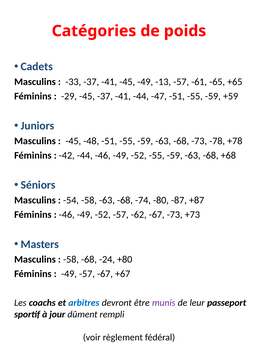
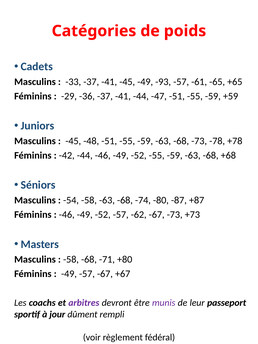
-13: -13 -> -93
-29 -45: -45 -> -36
-24: -24 -> -71
arbitres colour: blue -> purple
